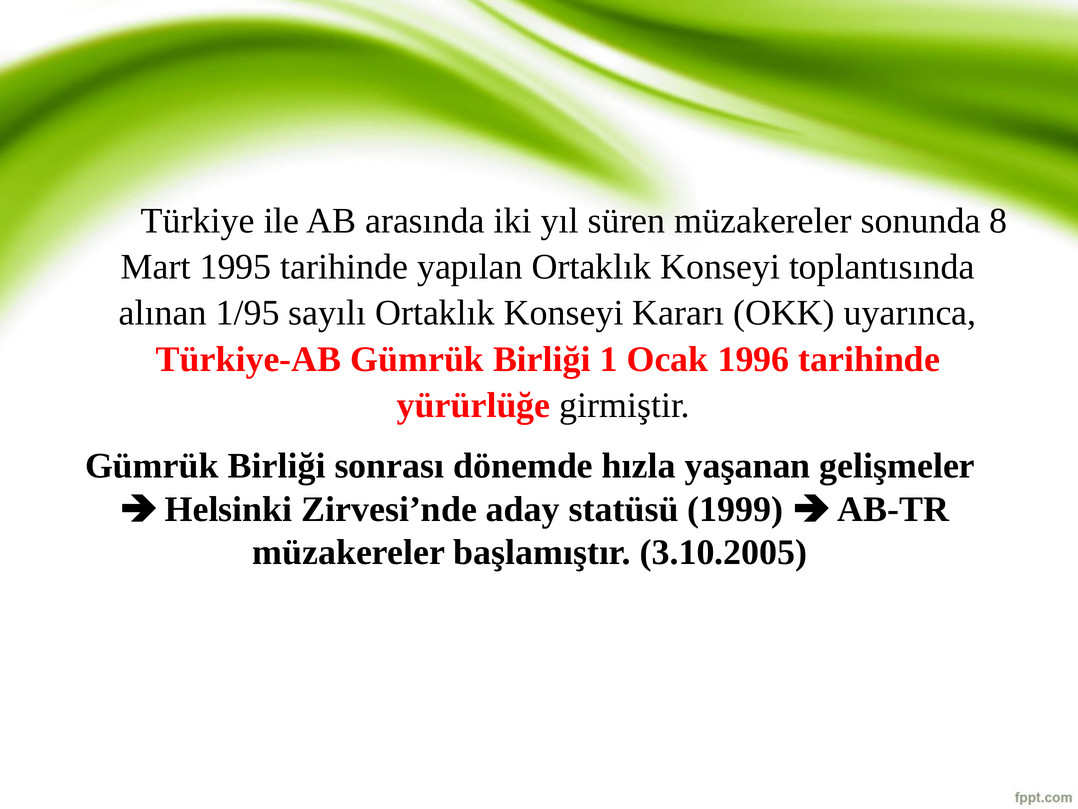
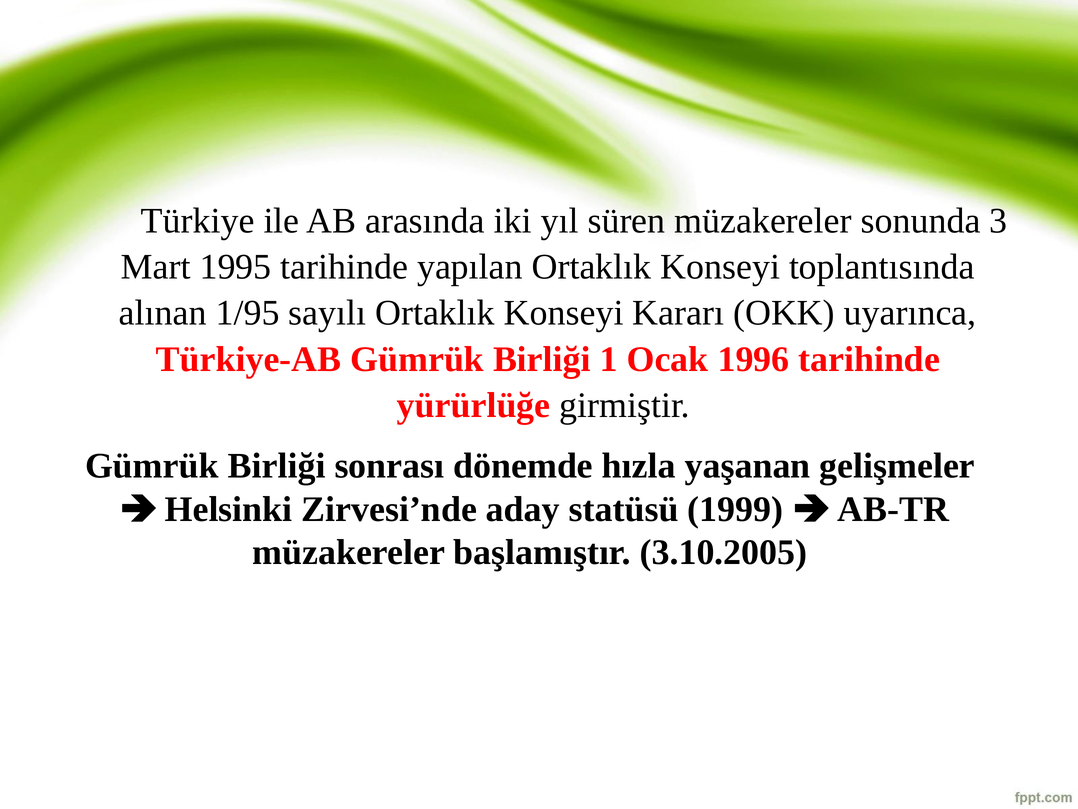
8: 8 -> 3
